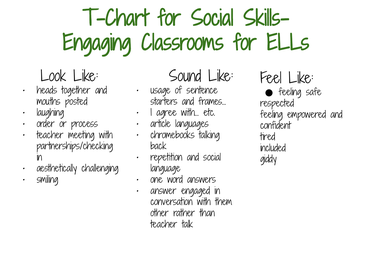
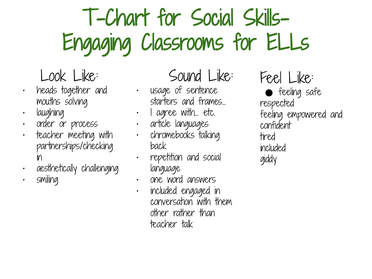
posted: posted -> solving
answer at (164, 191): answer -> included
